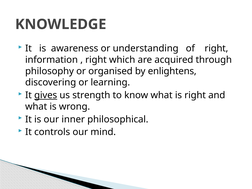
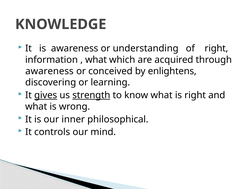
right at (96, 60): right -> what
philosophy at (49, 71): philosophy -> awareness
organised: organised -> conceived
strength underline: none -> present
